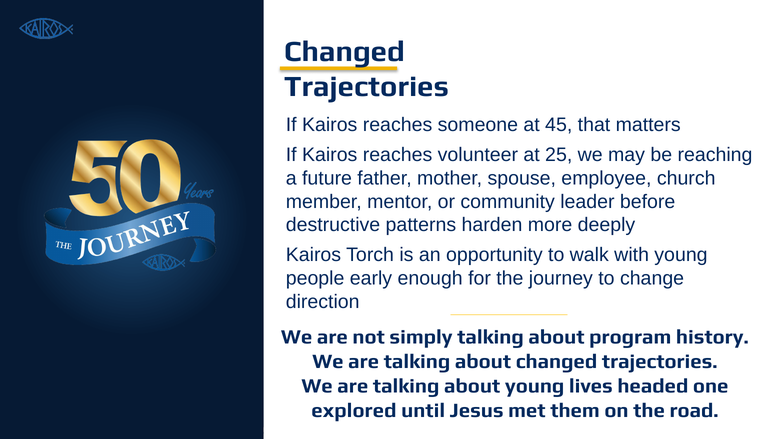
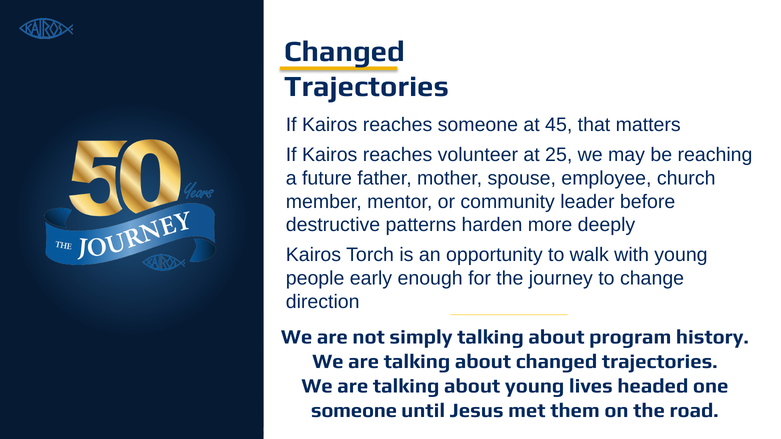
explored at (354, 411): explored -> someone
